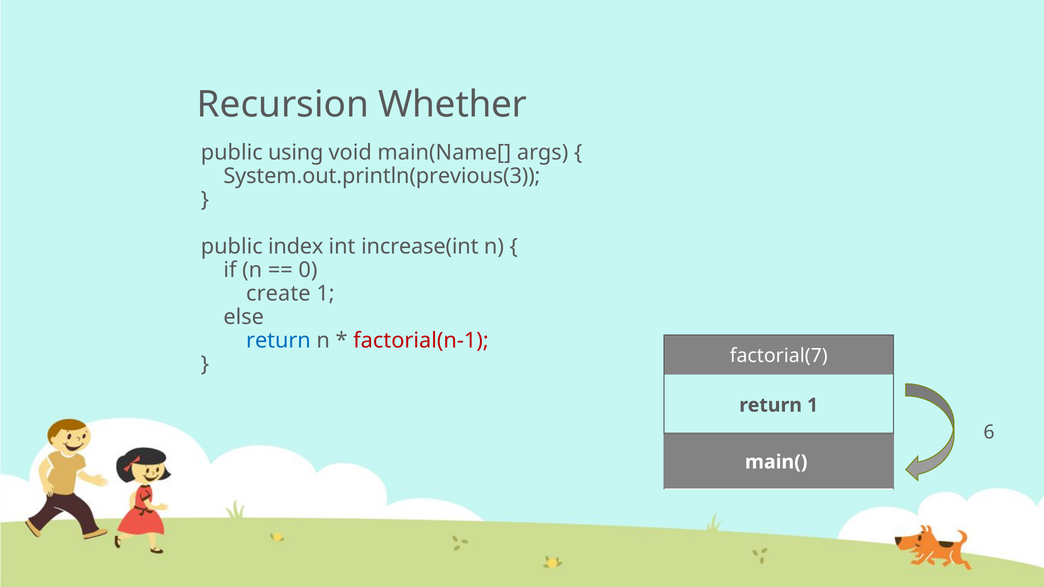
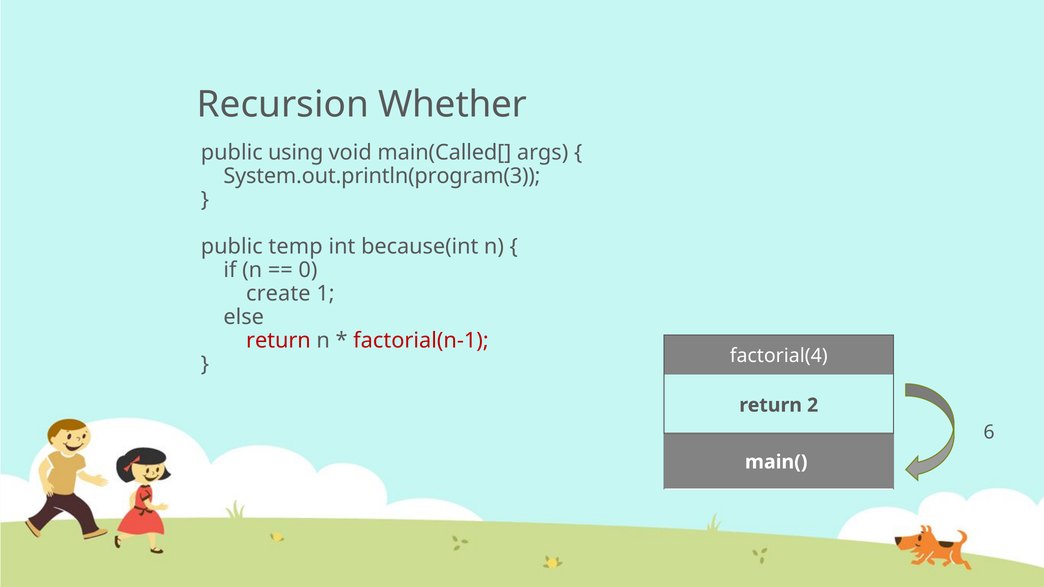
main(Name[: main(Name[ -> main(Called[
System.out.println(previous(3: System.out.println(previous(3 -> System.out.println(program(3
index: index -> temp
increase(int: increase(int -> because(int
return at (278, 341) colour: blue -> red
factorial(7: factorial(7 -> factorial(4
return 1: 1 -> 2
